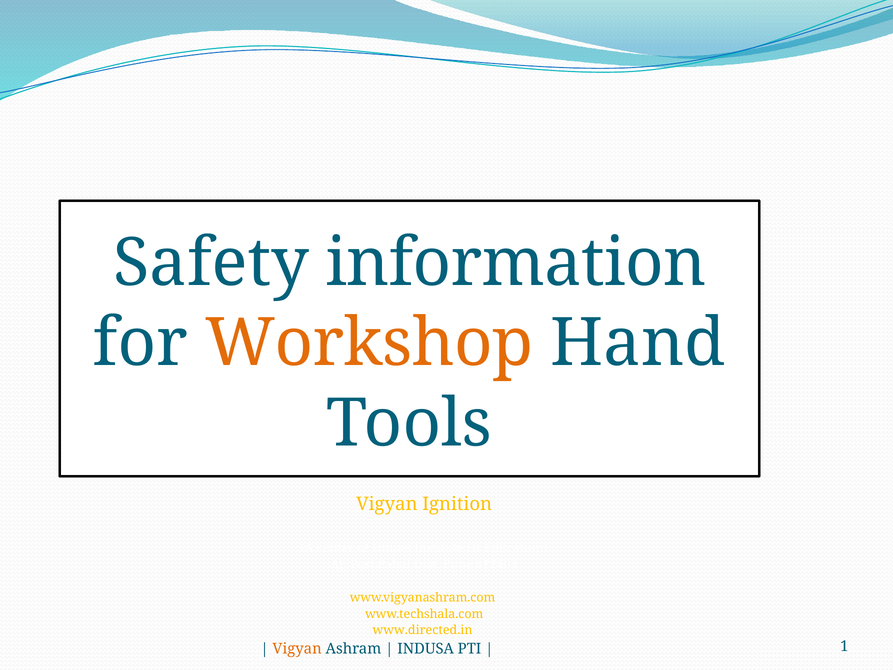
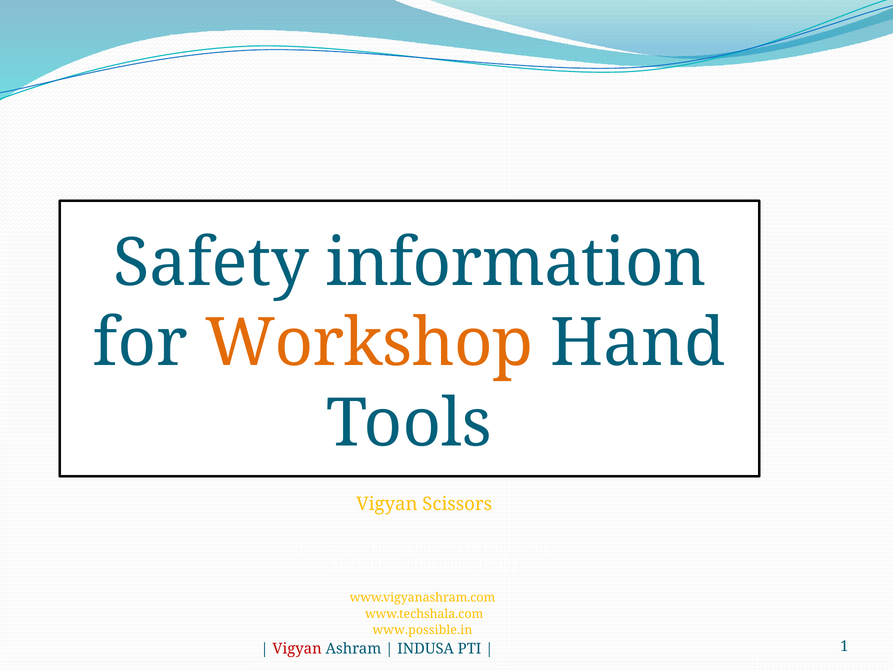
Ignition: Ignition -> Scissors
www.directed.in: www.directed.in -> www.possible.in
Vigyan at (297, 648) colour: orange -> red
